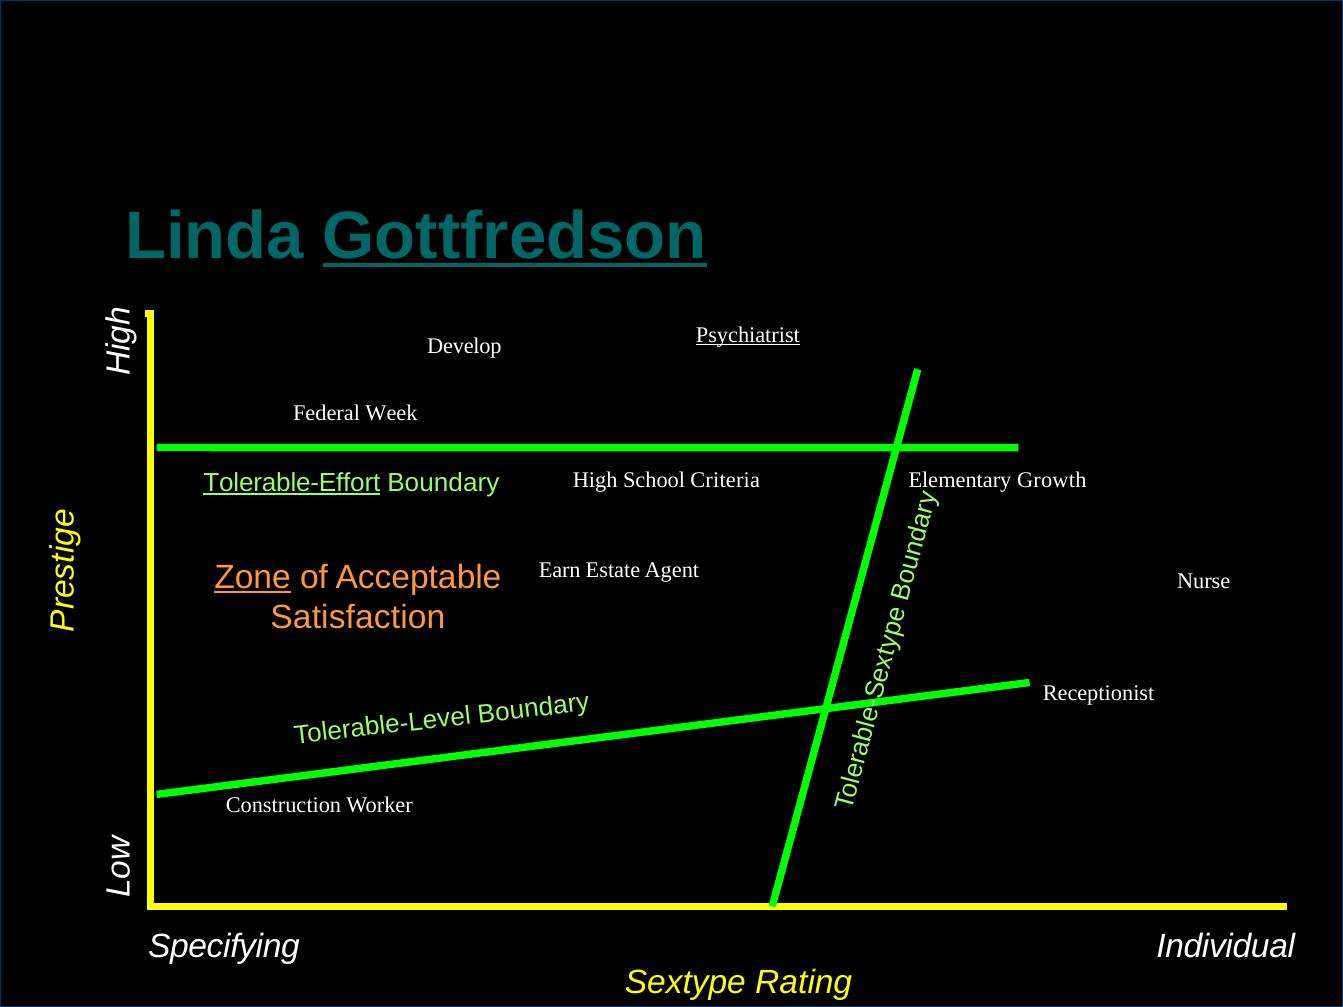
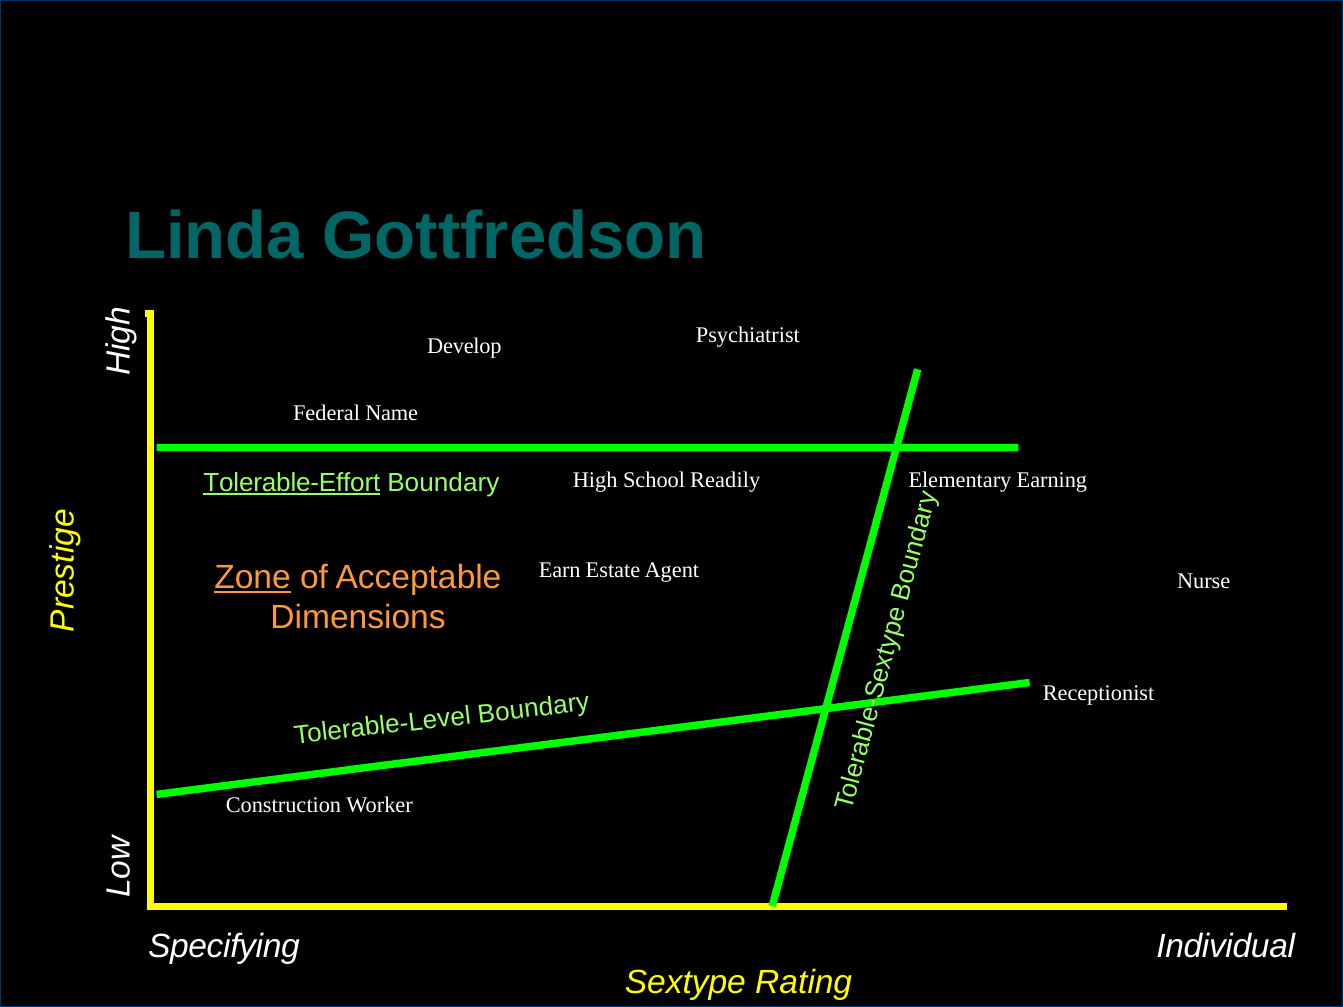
Gottfredson underline: present -> none
Psychiatrist underline: present -> none
Week: Week -> Name
Criteria: Criteria -> Readily
Growth: Growth -> Earning
Satisfaction: Satisfaction -> Dimensions
